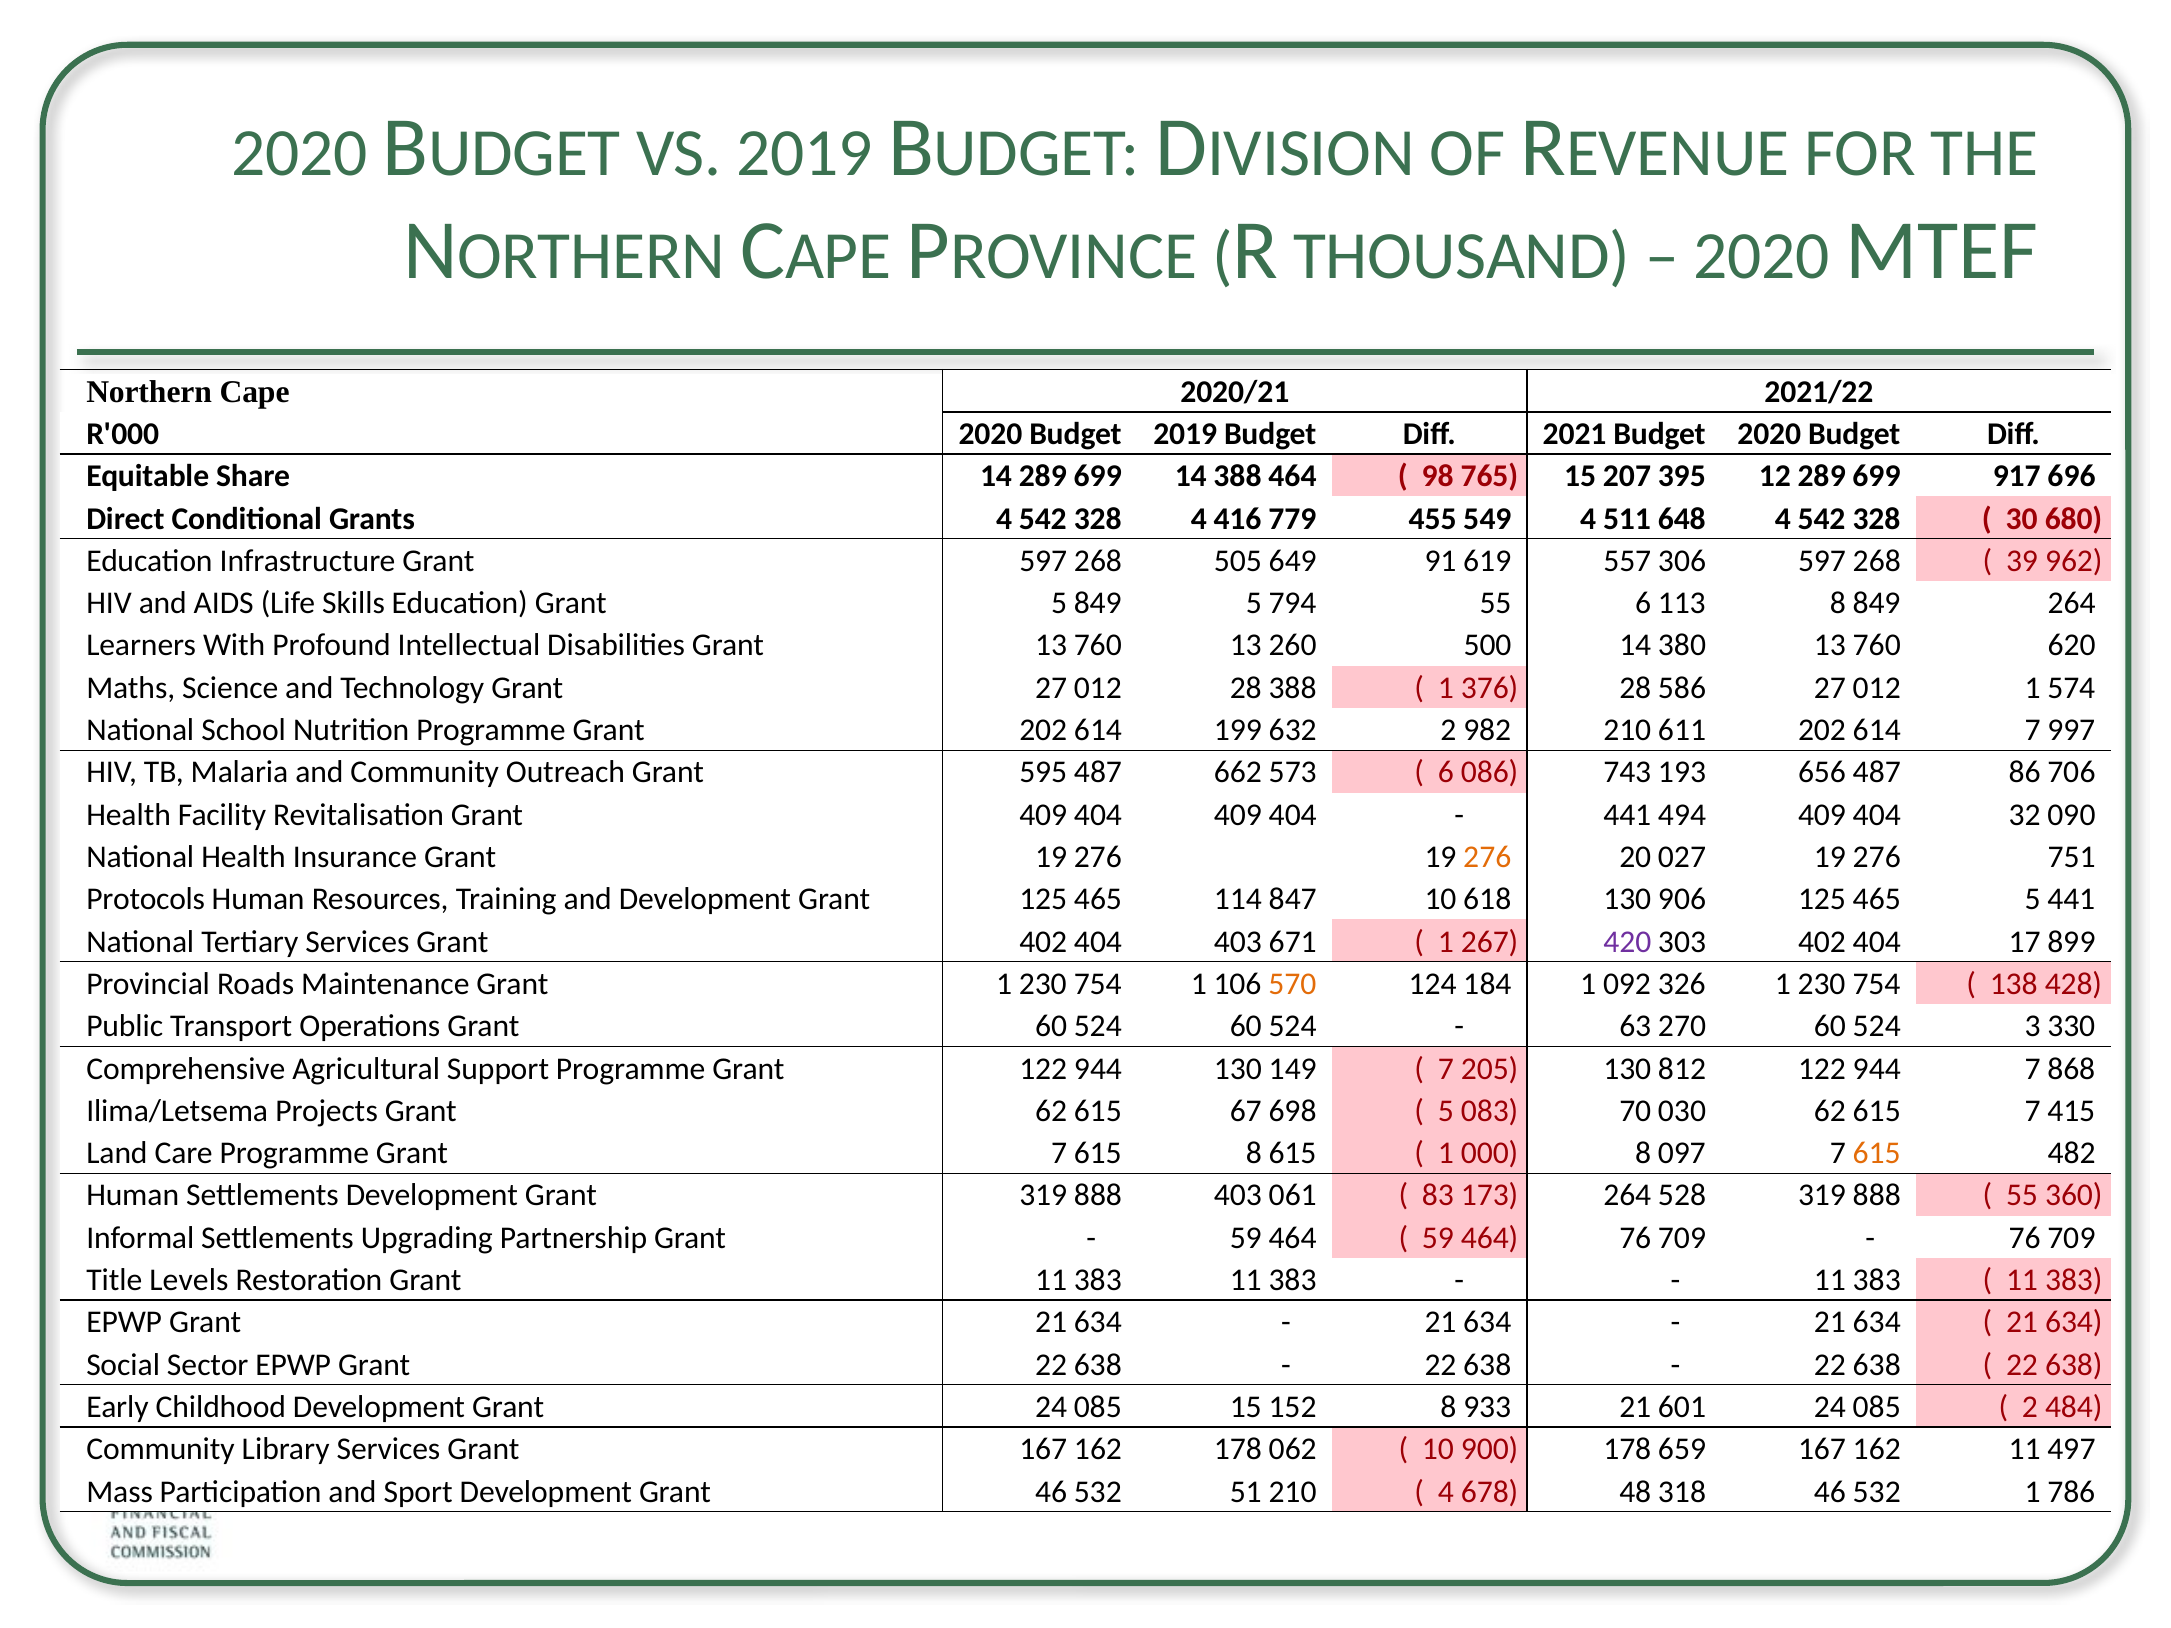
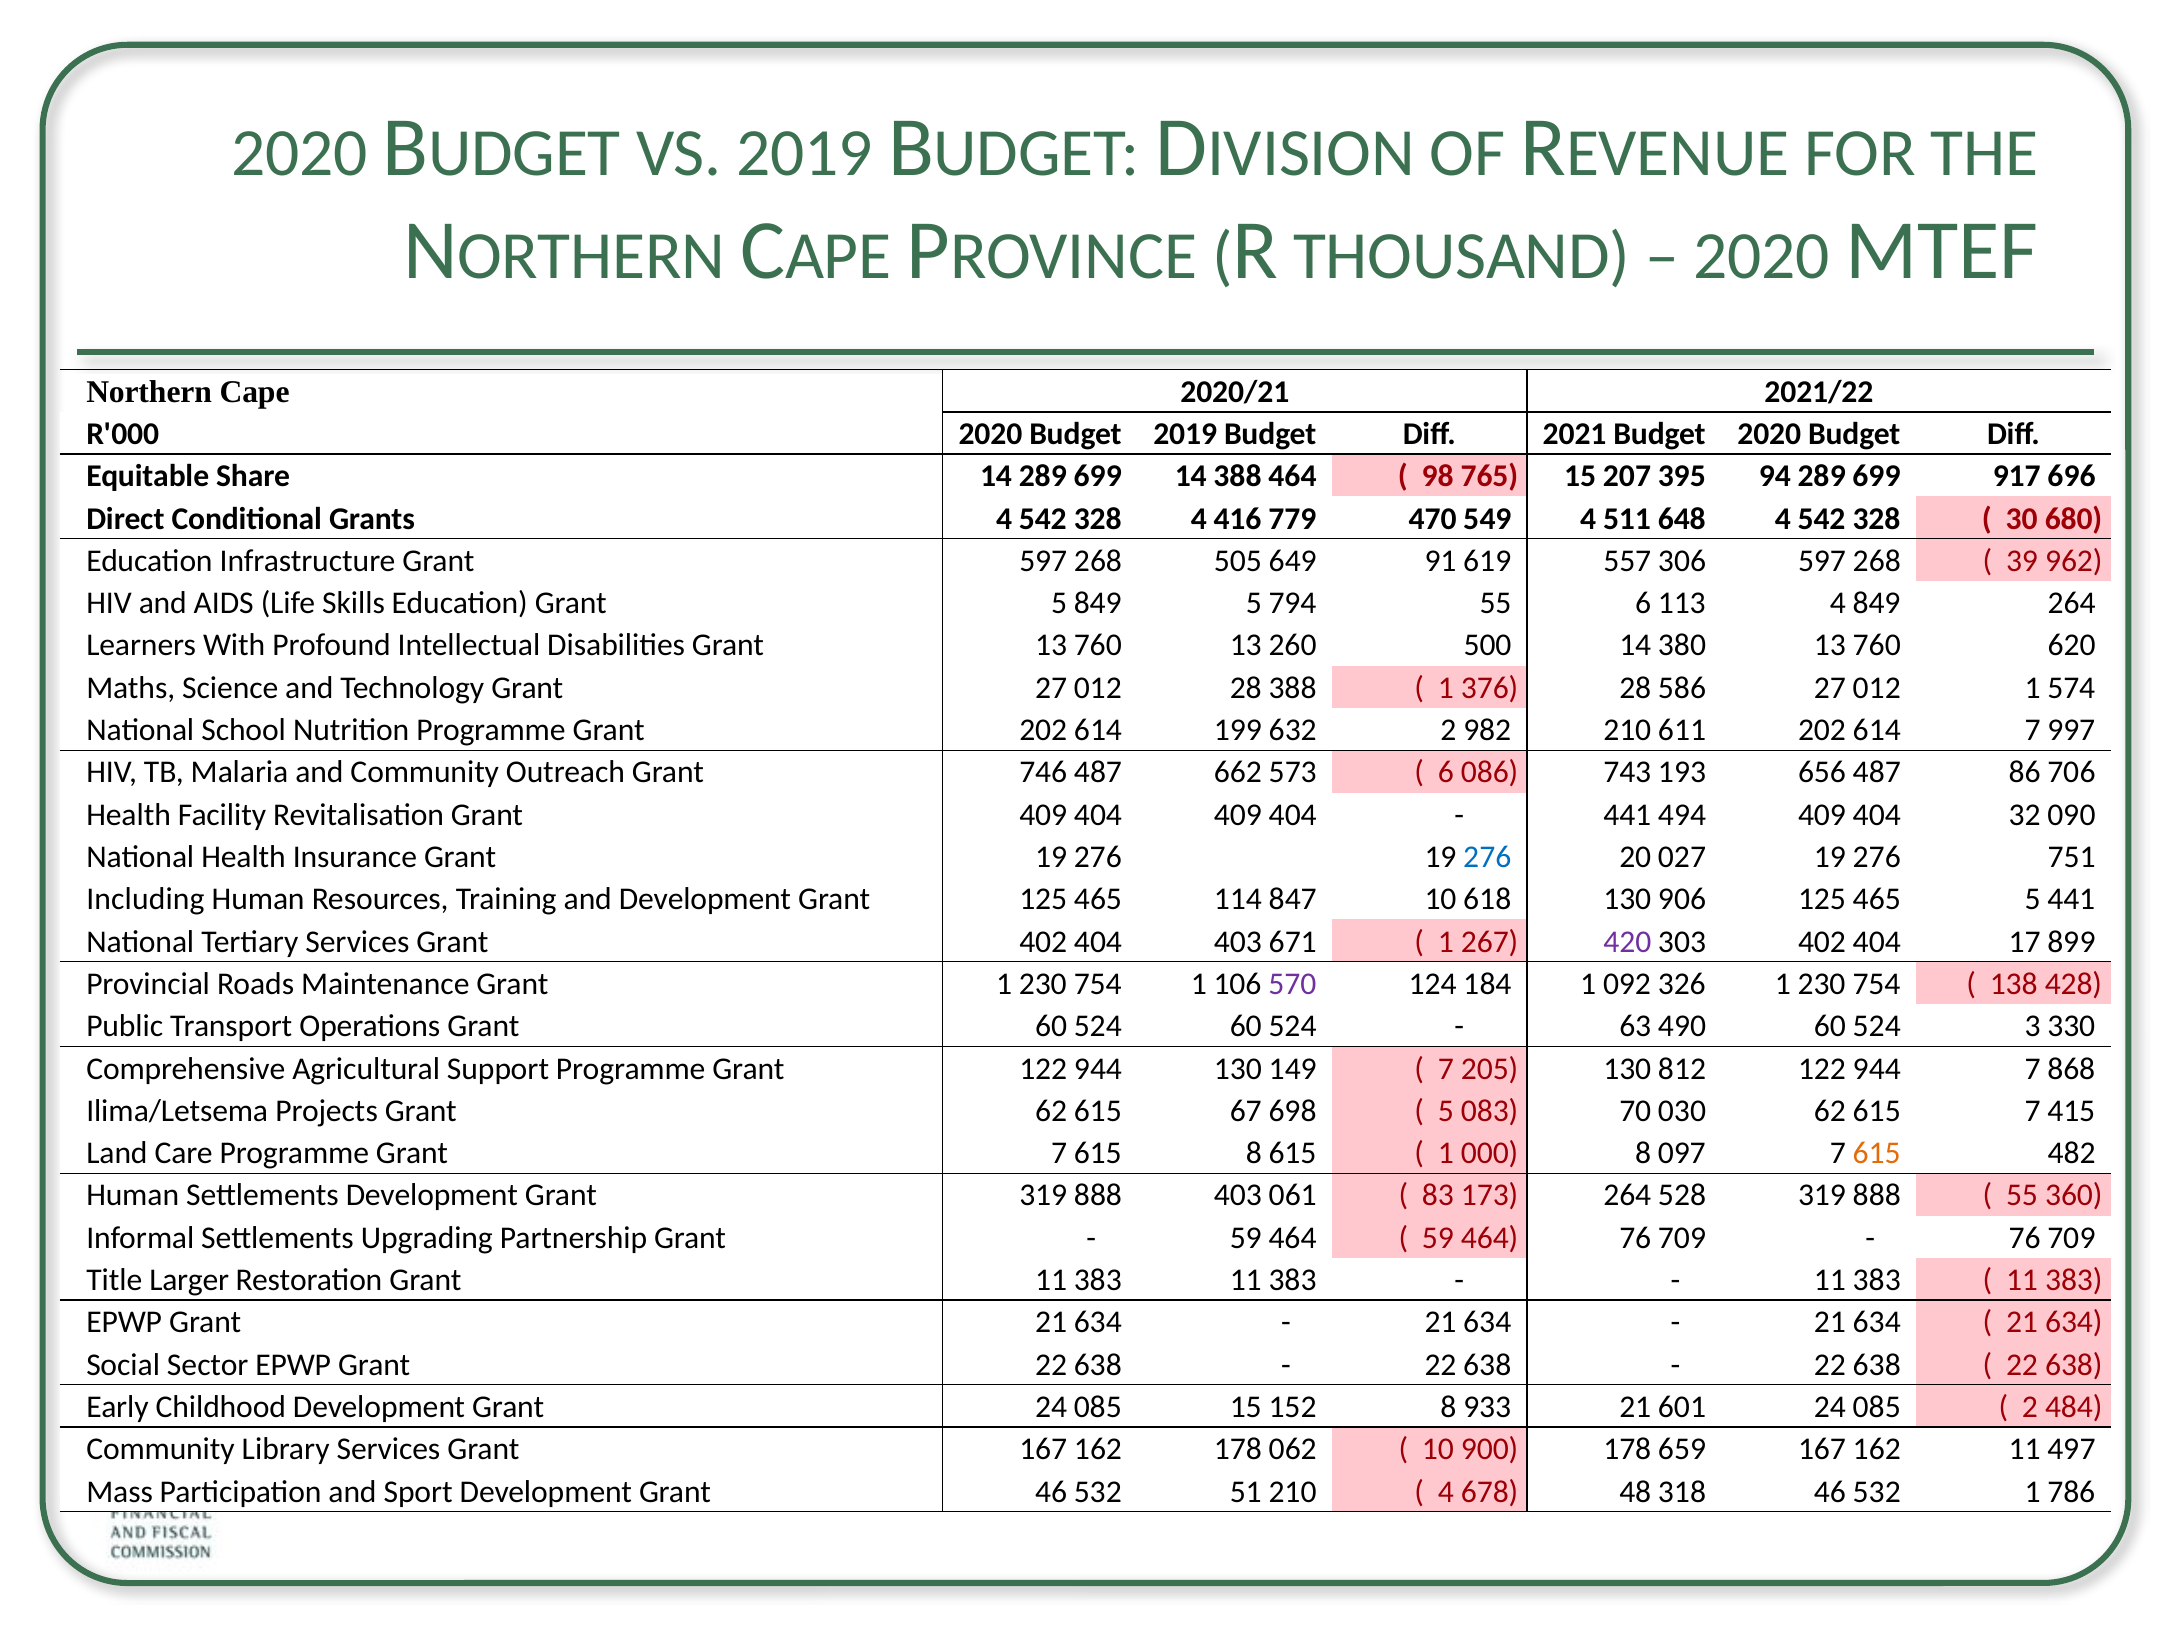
12: 12 -> 94
455: 455 -> 470
113 8: 8 -> 4
595: 595 -> 746
276 at (1487, 857) colour: orange -> blue
Protocols: Protocols -> Including
570 colour: orange -> purple
270: 270 -> 490
Levels: Levels -> Larger
